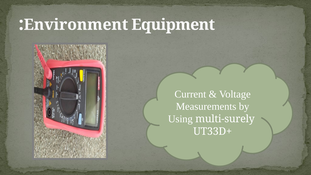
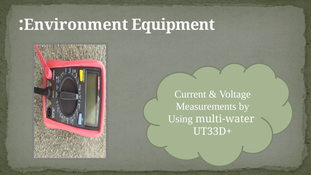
multi-surely: multi-surely -> multi-water
